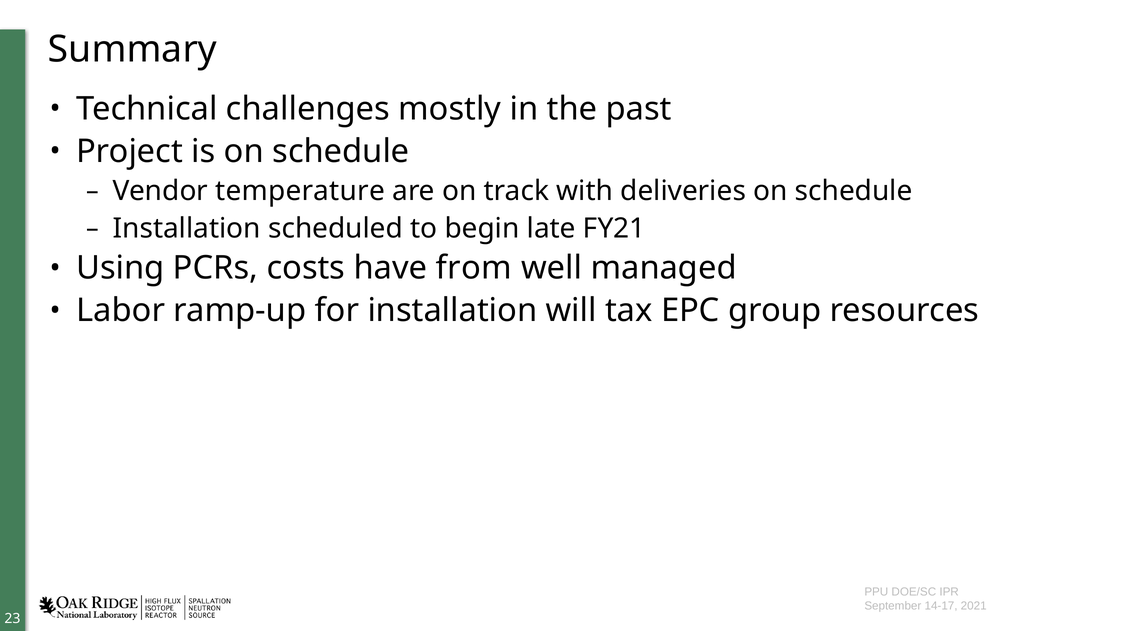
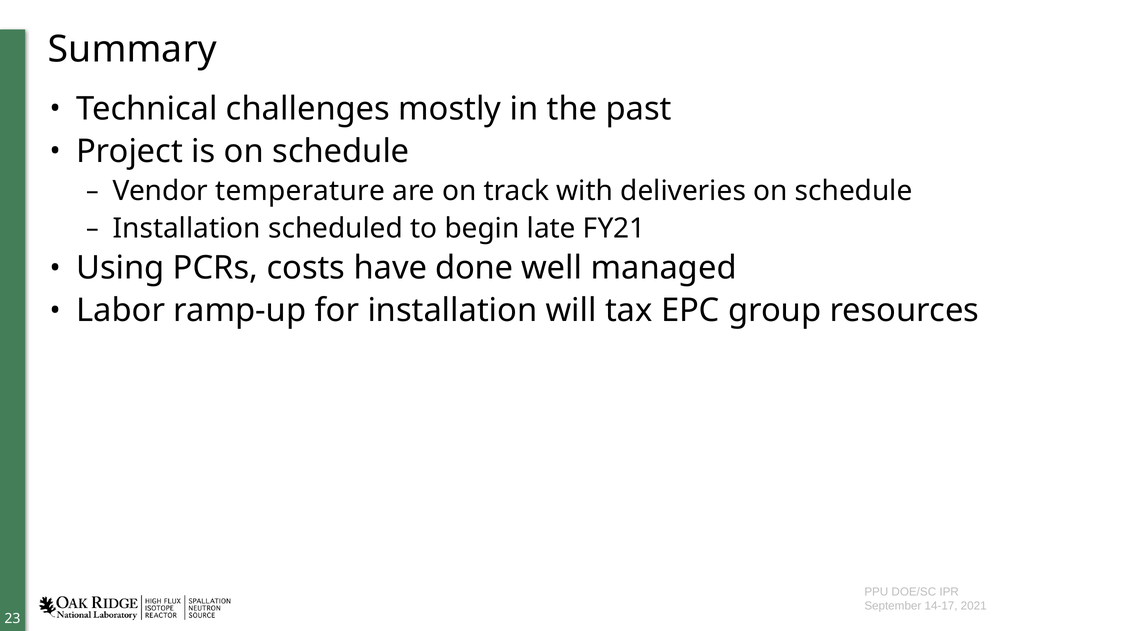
from: from -> done
